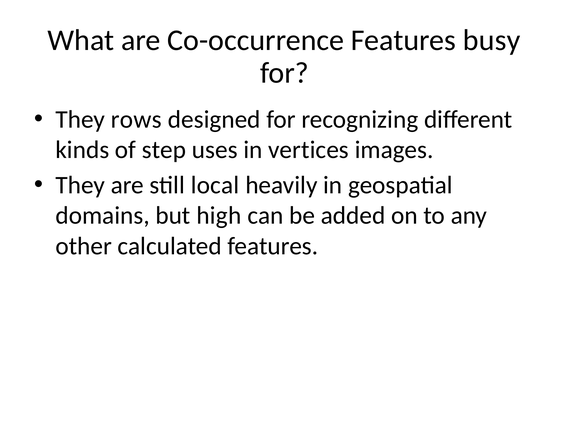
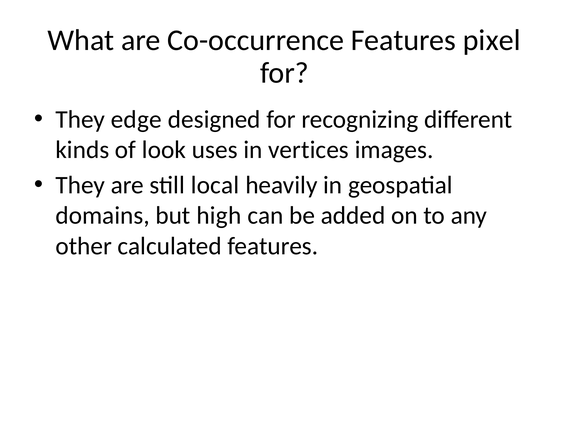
busy: busy -> pixel
rows: rows -> edge
step: step -> look
